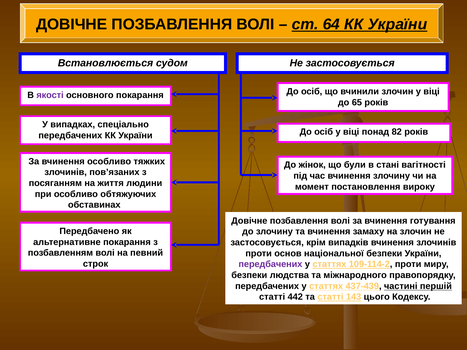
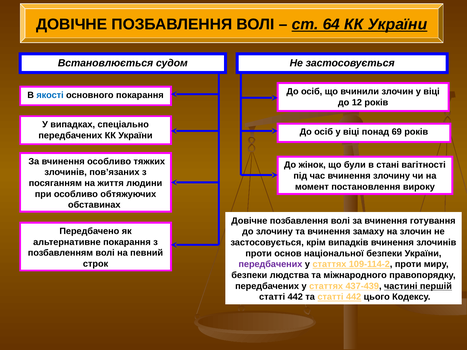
якості colour: purple -> blue
65: 65 -> 12
82: 82 -> 69
та статті 143: 143 -> 442
